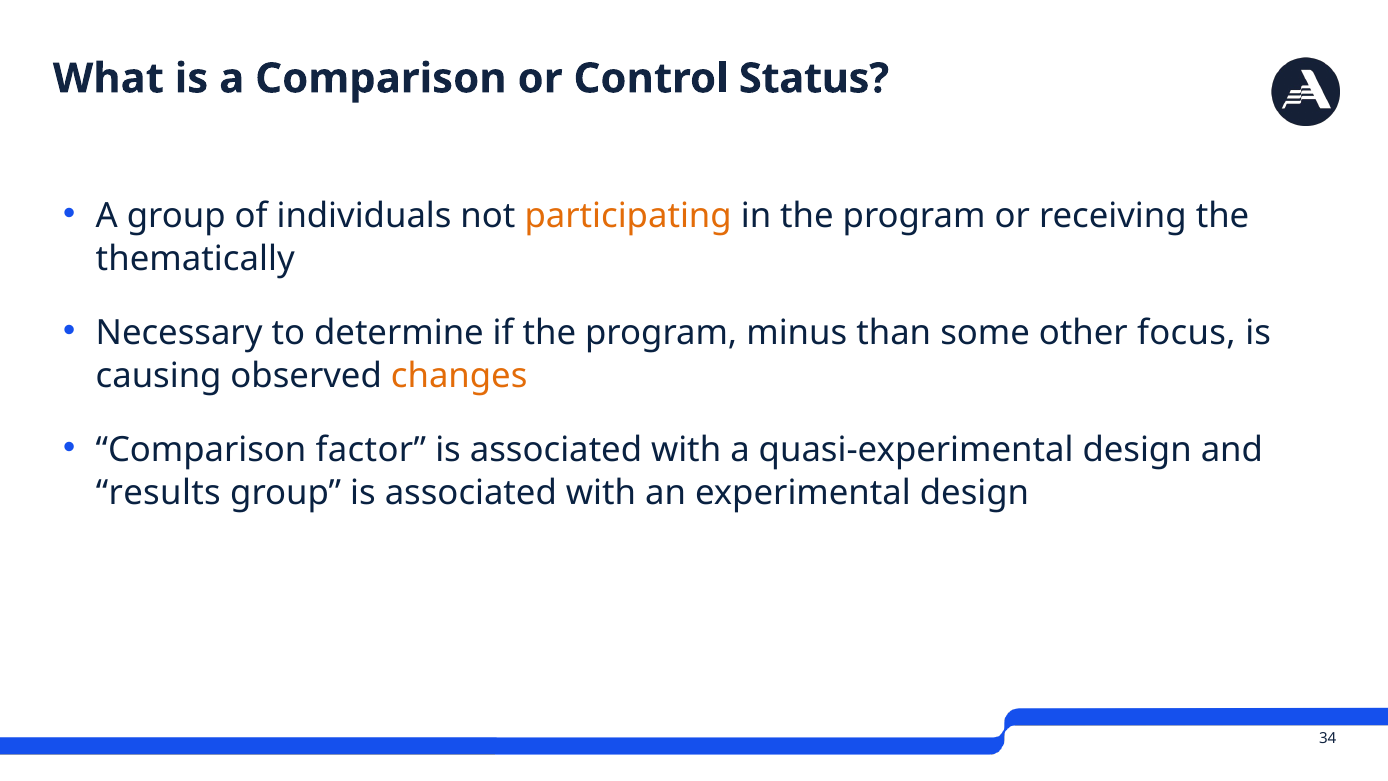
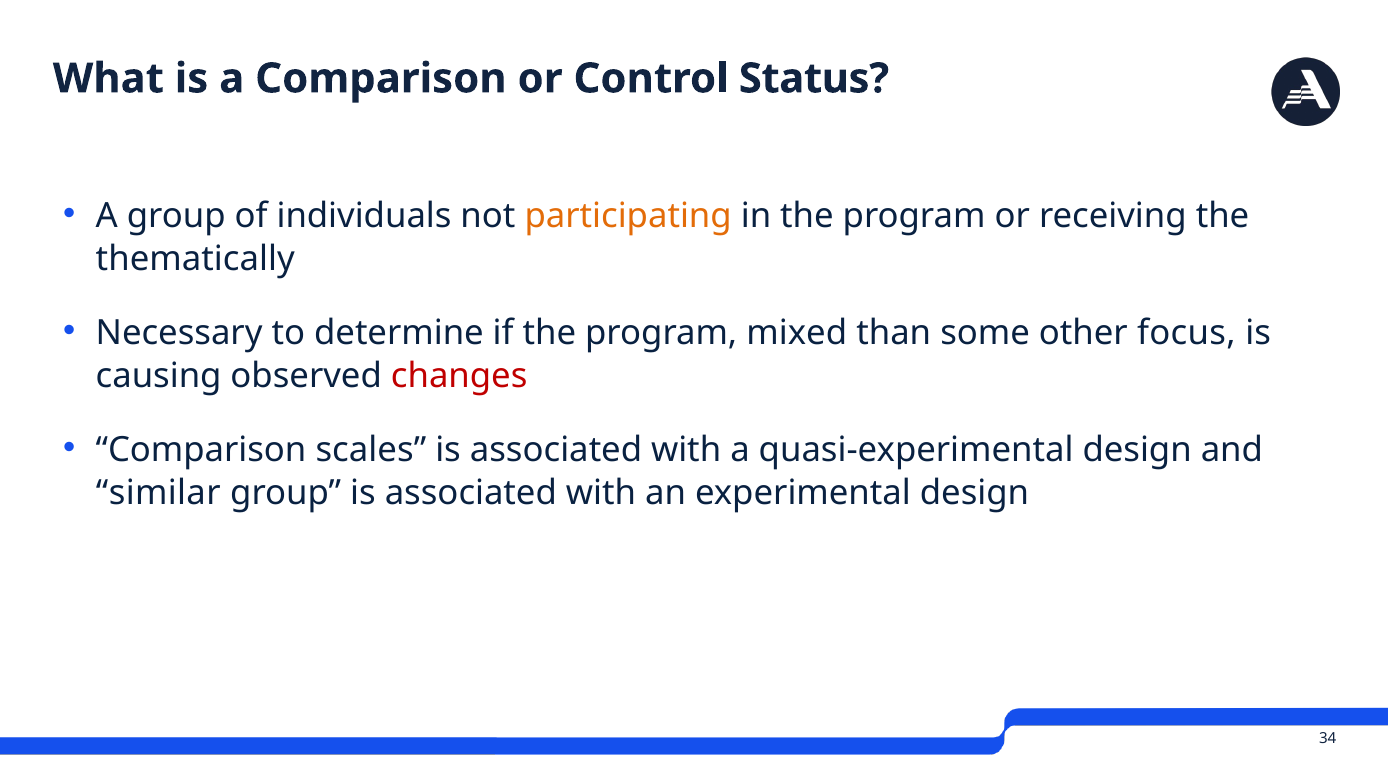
minus: minus -> mixed
changes colour: orange -> red
factor: factor -> scales
results: results -> similar
